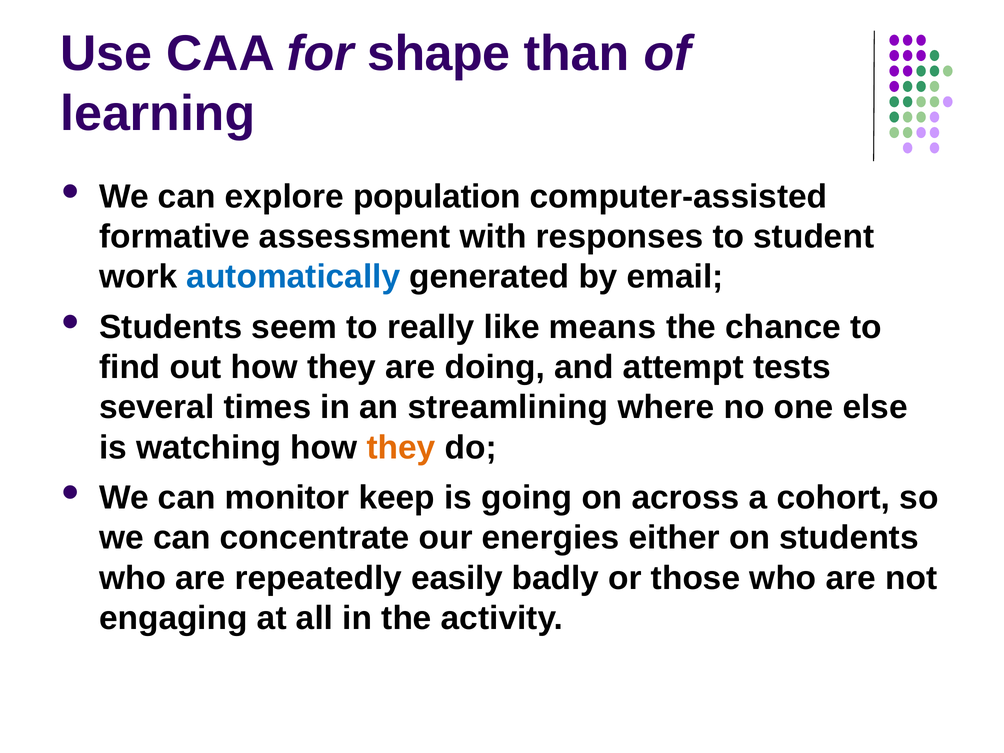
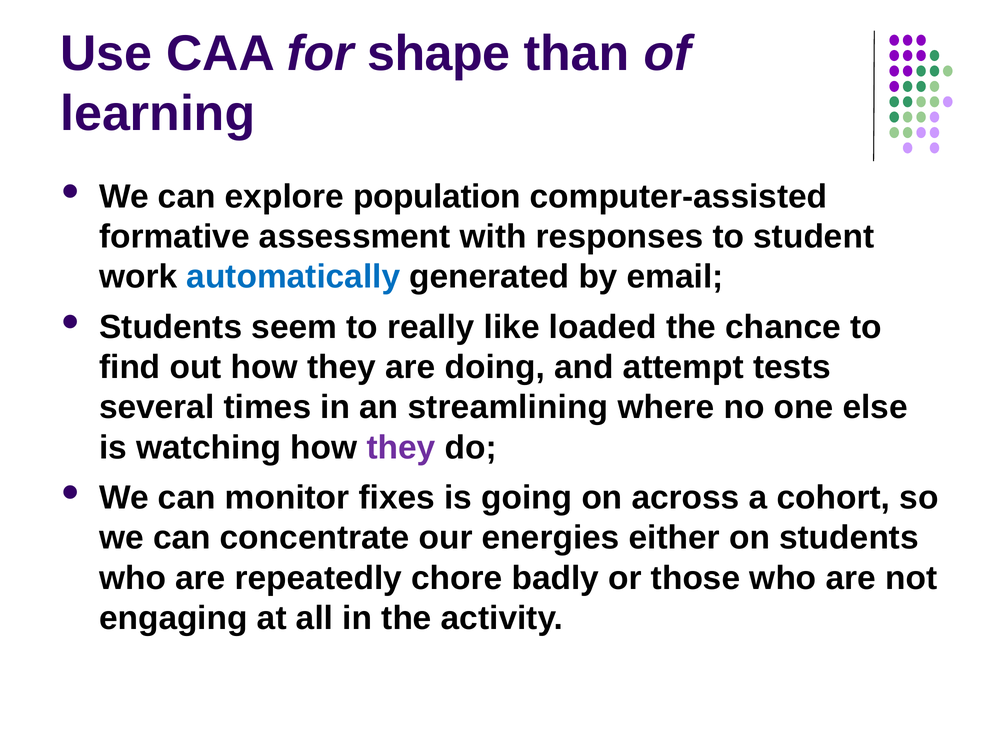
means: means -> loaded
they at (401, 448) colour: orange -> purple
keep: keep -> fixes
easily: easily -> chore
